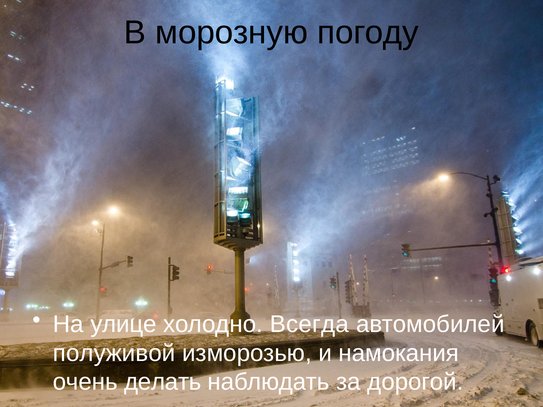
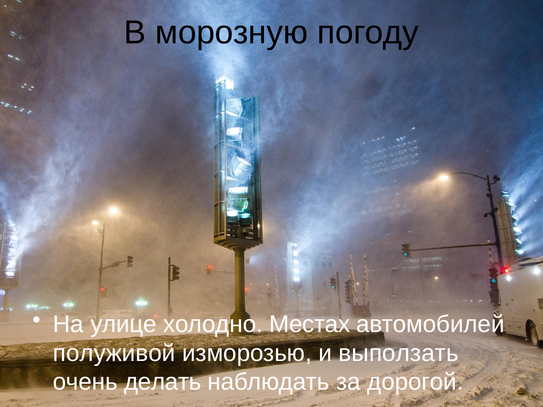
Всегда: Всегда -> Местах
намокания: намокания -> выползать
